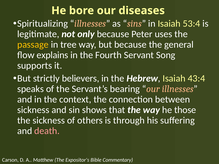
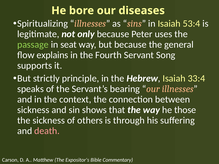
passage colour: yellow -> light green
tree: tree -> seat
believers: believers -> principle
43:4: 43:4 -> 33:4
